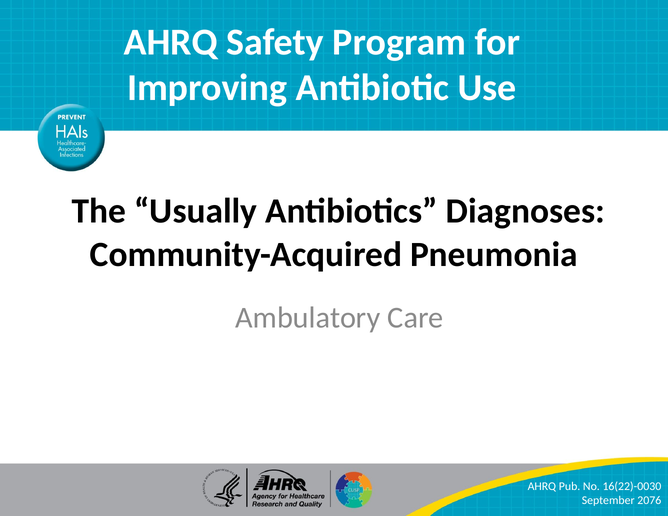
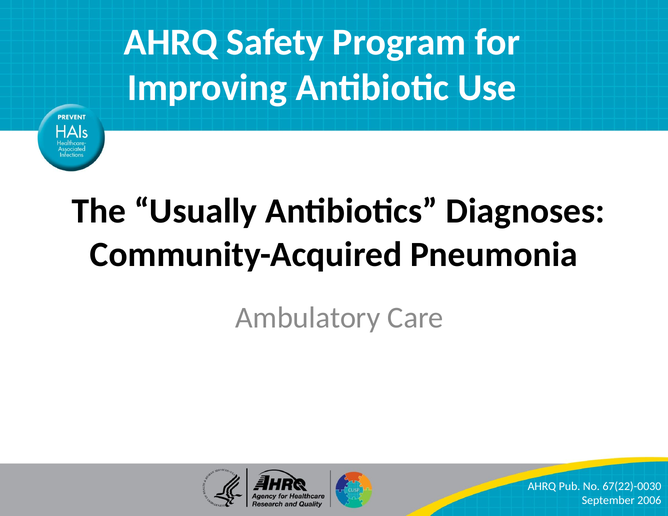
16(22)-0030: 16(22)-0030 -> 67(22)-0030
2076: 2076 -> 2006
